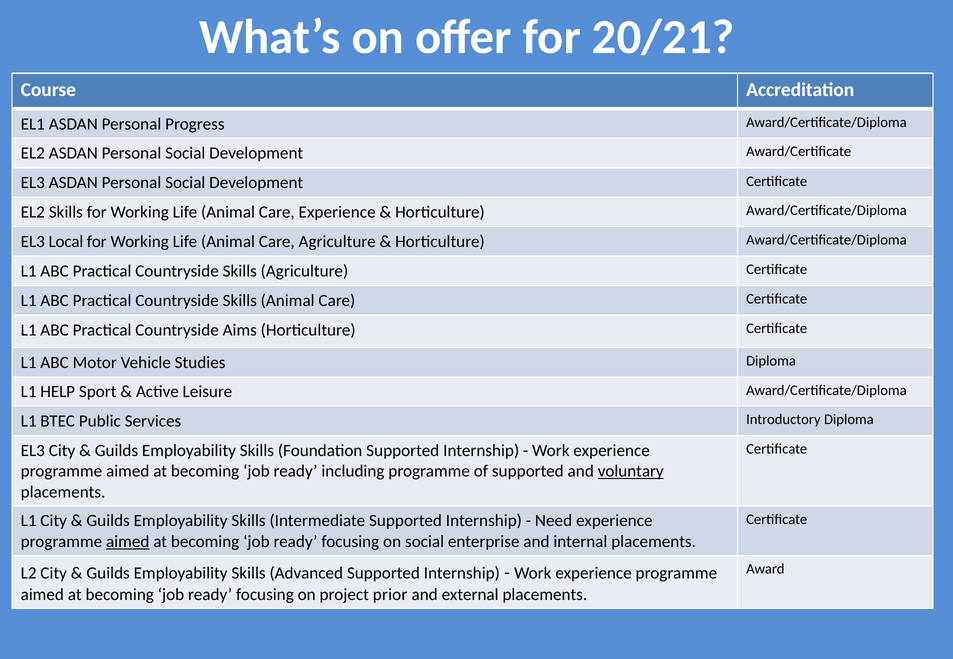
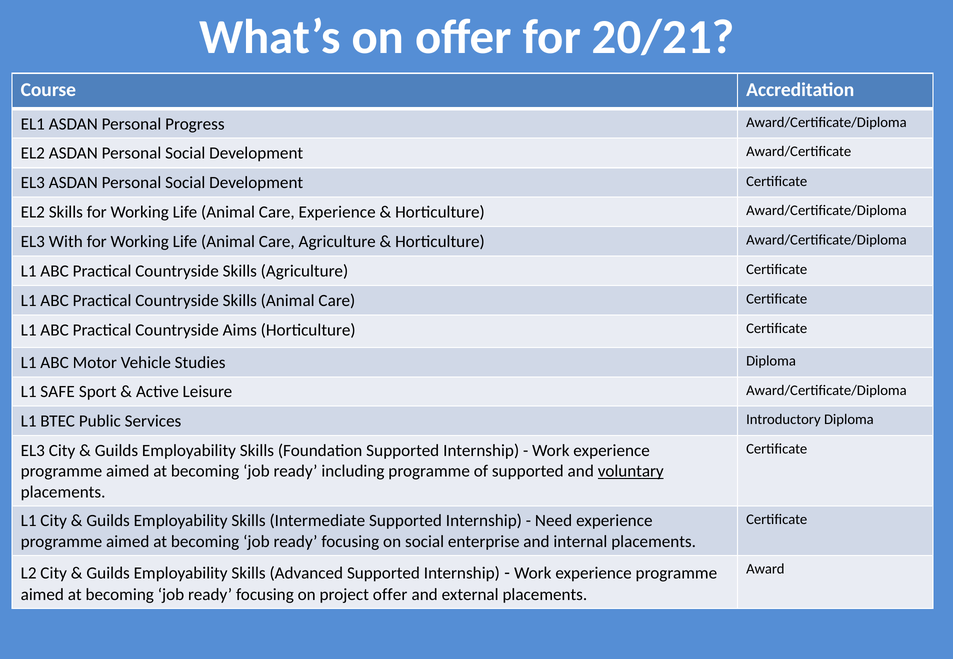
Local: Local -> With
HELP: HELP -> SAFE
aimed at (128, 542) underline: present -> none
project prior: prior -> offer
